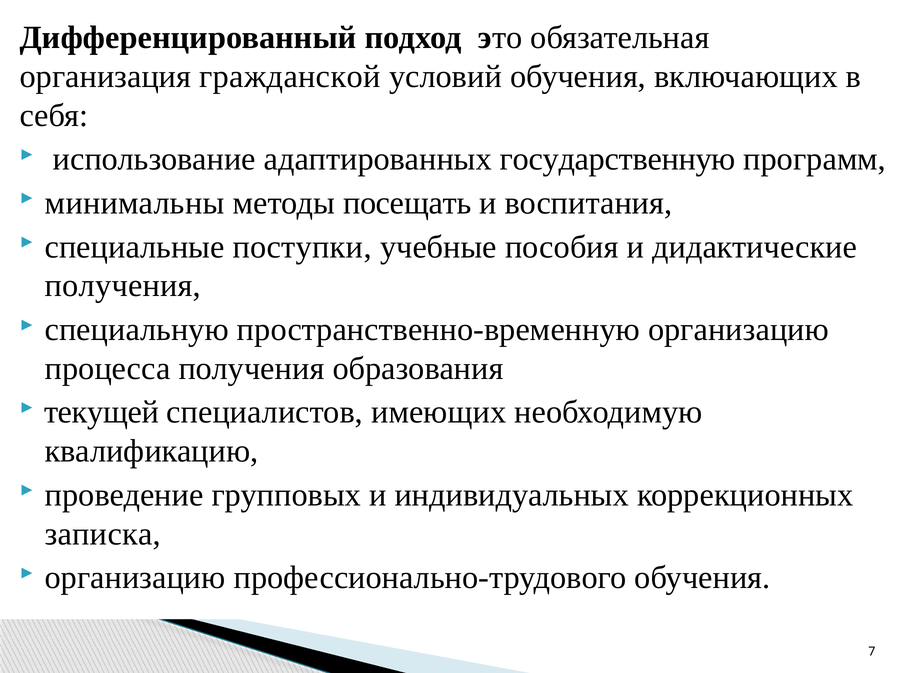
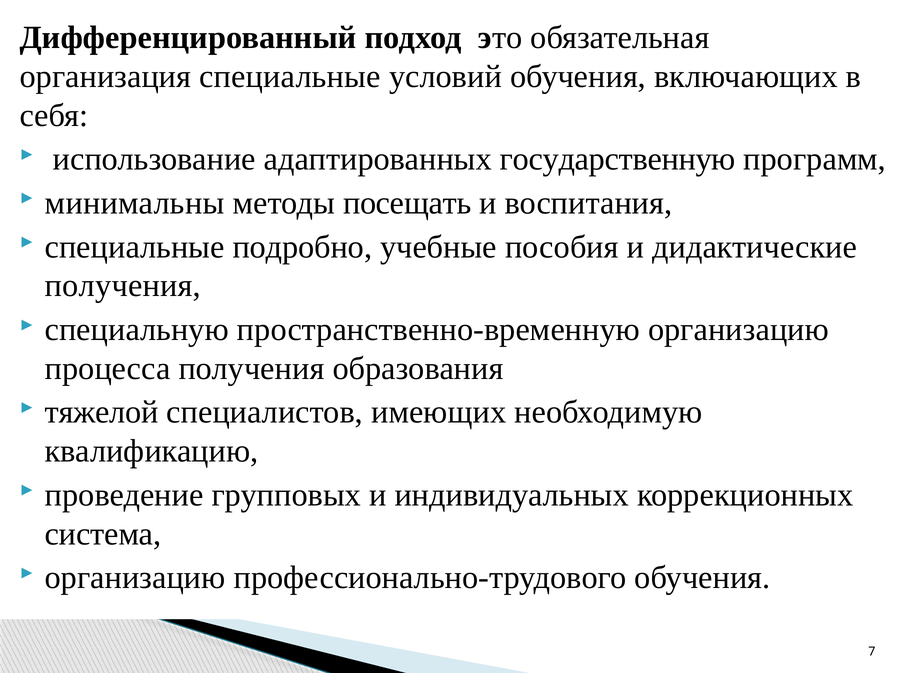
организация гражданской: гражданской -> специальные
поступки: поступки -> подробно
текущей: текущей -> тяжелой
записка: записка -> система
